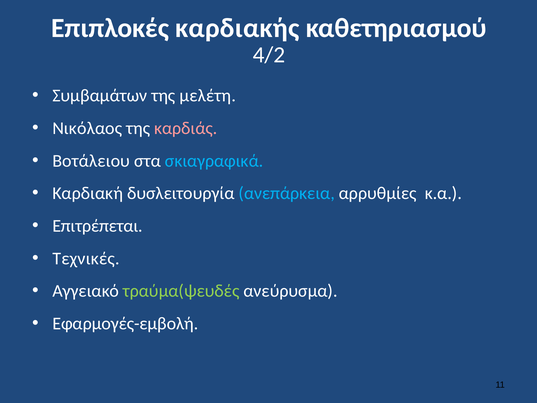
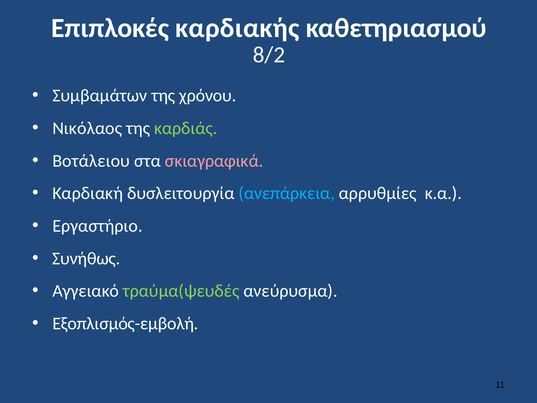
4/2: 4/2 -> 8/2
μελέτη: μελέτη -> χρόνου
καρδιάς colour: pink -> light green
σκιαγραφικά colour: light blue -> pink
Επιτρέπεται: Επιτρέπεται -> Εργαστήριο
Τεχνικές: Τεχνικές -> Συνήθως
Εφαρμογές-εμβολή: Εφαρμογές-εμβολή -> Εξοπλισμός-εμβολή
